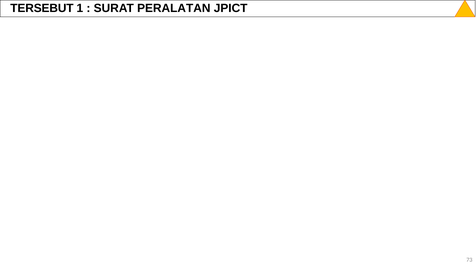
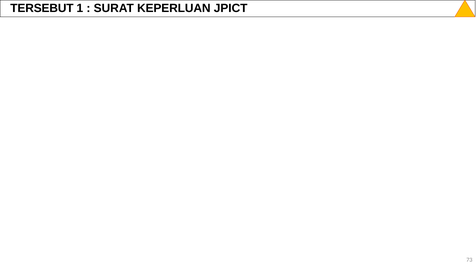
PERALATAN: PERALATAN -> KEPERLUAN
